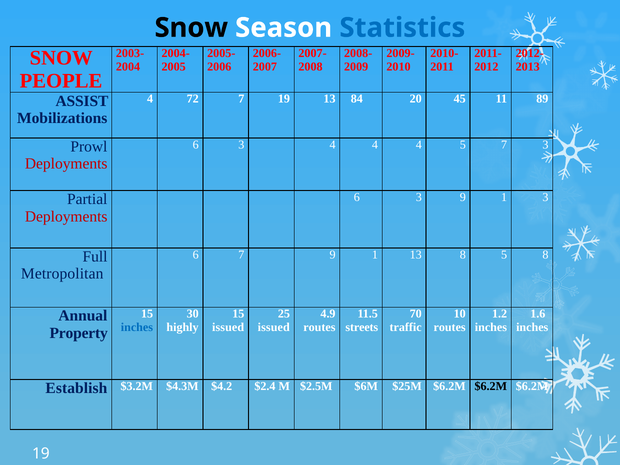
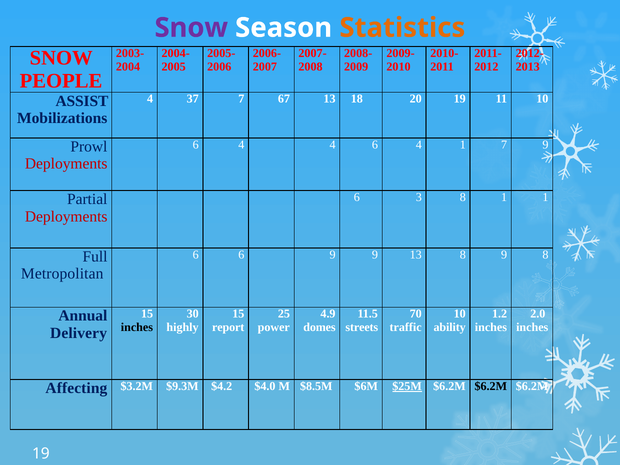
Snow at (191, 28) colour: black -> purple
Statistics colour: blue -> orange
72: 72 -> 37
7 19: 19 -> 67
84: 84 -> 18
20 45: 45 -> 19
11 89: 89 -> 10
3 at (241, 145): 3 -> 4
4 at (375, 145): 4 -> 6
4 5: 5 -> 1
7 3: 3 -> 9
3 9: 9 -> 8
1 3: 3 -> 1
6 7: 7 -> 6
1 at (375, 255): 1 -> 9
8 5: 5 -> 9
1.6: 1.6 -> 2.0
inches at (137, 327) colour: blue -> black
issued at (228, 327): issued -> report
issued at (274, 327): issued -> power
routes at (319, 327): routes -> domes
routes at (450, 327): routes -> ability
Property: Property -> Delivery
Establish: Establish -> Affecting
$4.3M: $4.3M -> $9.3M
$2.4: $2.4 -> $4.0
$2.5M: $2.5M -> $8.5M
$25M underline: none -> present
